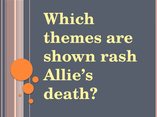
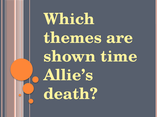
rash: rash -> time
